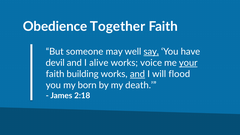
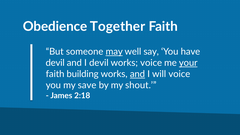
may underline: none -> present
say underline: present -> none
I alive: alive -> devil
will flood: flood -> voice
born: born -> save
death: death -> shout
